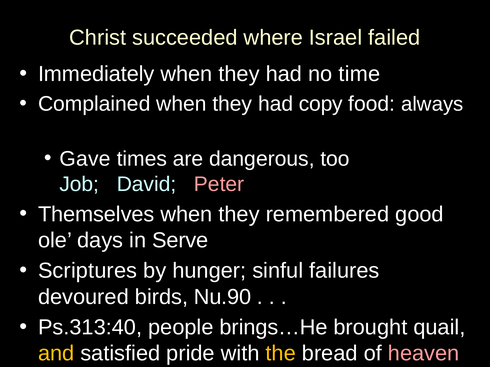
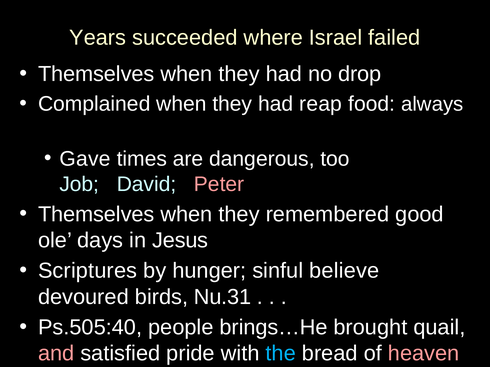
Christ: Christ -> Years
Immediately at (96, 74): Immediately -> Themselves
time: time -> drop
copy: copy -> reap
Serve: Serve -> Jesus
failures: failures -> believe
Nu.90: Nu.90 -> Nu.31
Ps.313:40: Ps.313:40 -> Ps.505:40
and colour: yellow -> pink
the colour: yellow -> light blue
